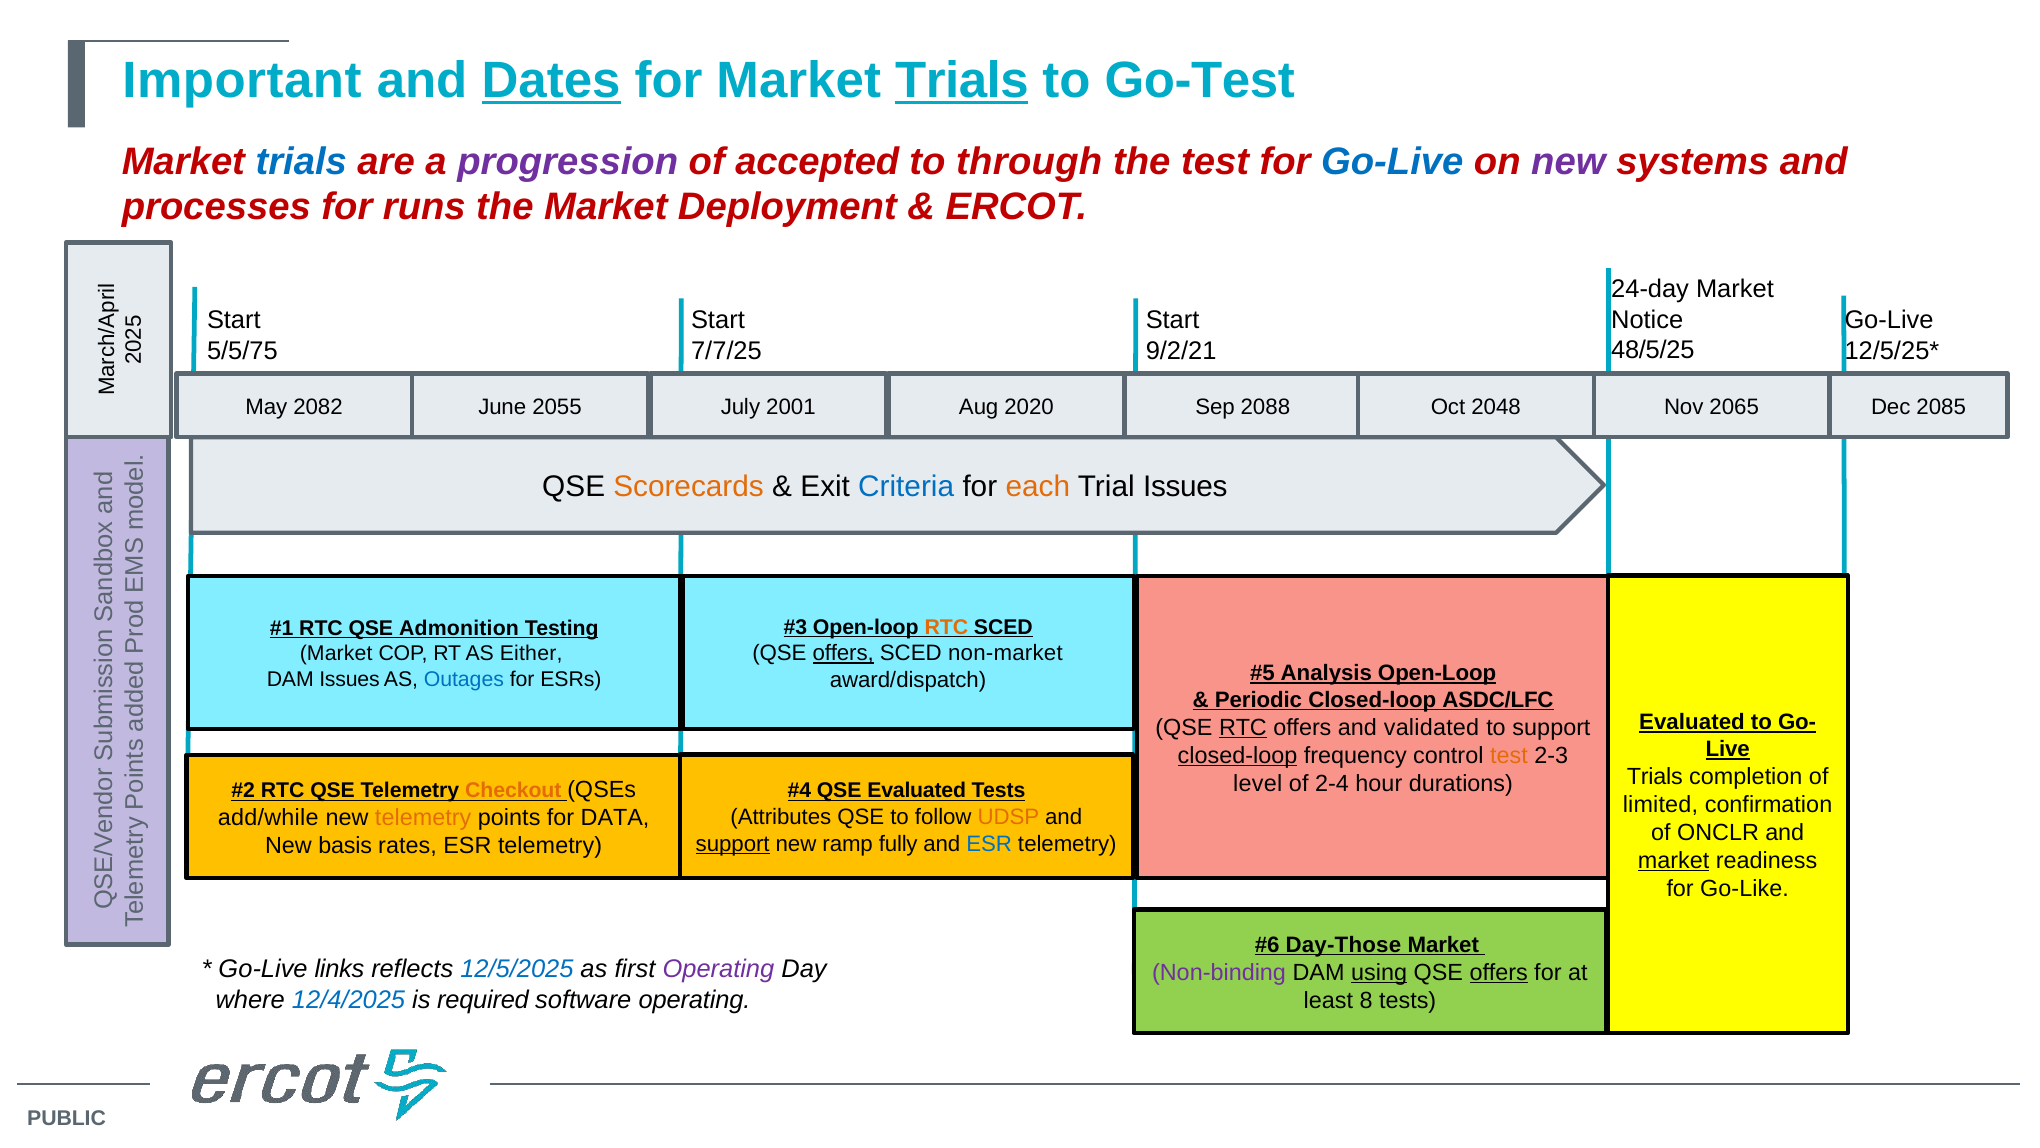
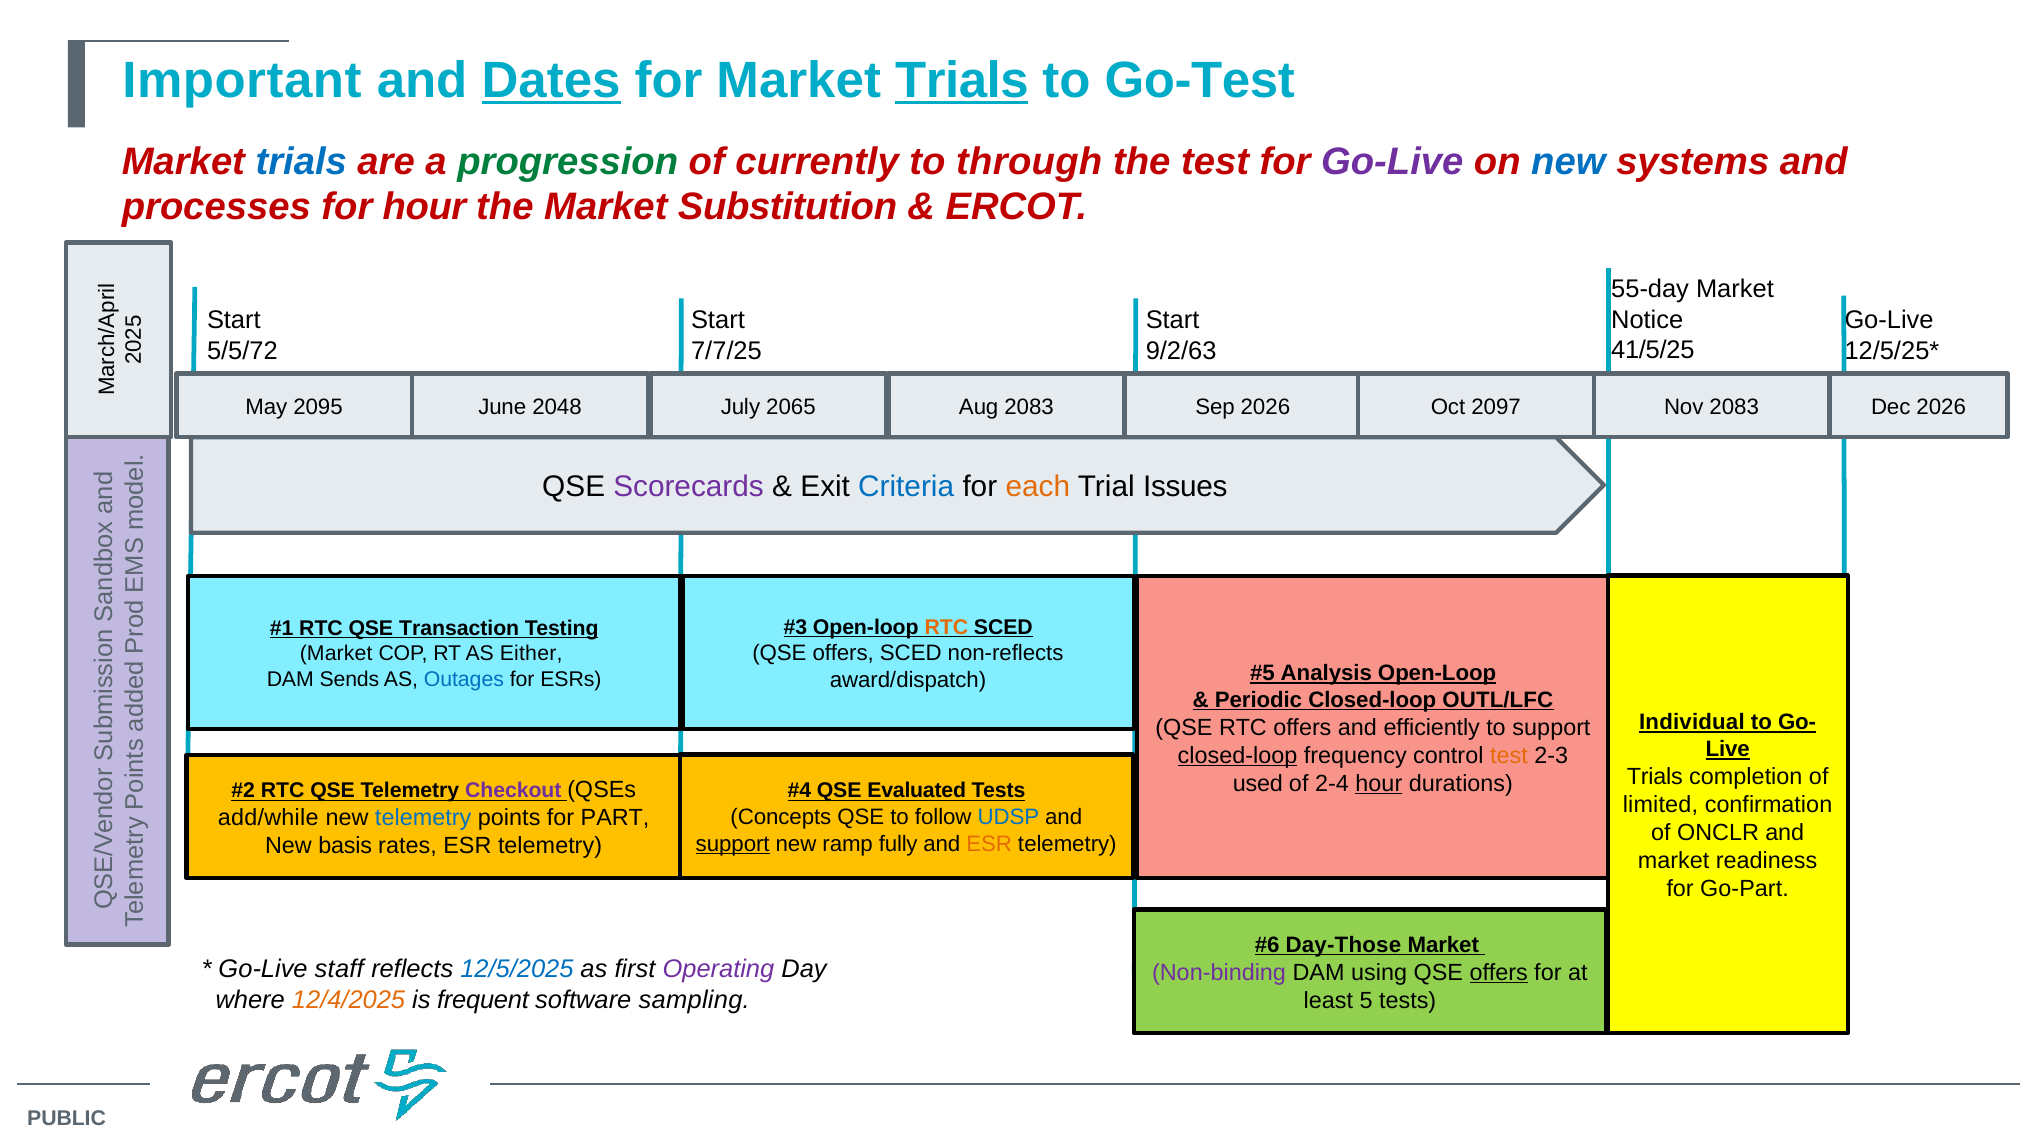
progression colour: purple -> green
accepted: accepted -> currently
Go-Live at (1392, 161) colour: blue -> purple
new at (1568, 161) colour: purple -> blue
for runs: runs -> hour
Deployment: Deployment -> Substitution
24-day: 24-day -> 55-day
48/5/25: 48/5/25 -> 41/5/25
5/5/75: 5/5/75 -> 5/5/72
9/2/21: 9/2/21 -> 9/2/63
2082: 2082 -> 2095
2055: 2055 -> 2048
2001: 2001 -> 2065
Aug 2020: 2020 -> 2083
Sep 2088: 2088 -> 2026
2048: 2048 -> 2097
Nov 2065: 2065 -> 2083
Dec 2085: 2085 -> 2026
Scorecards colour: orange -> purple
Admonition: Admonition -> Transaction
offers at (843, 653) underline: present -> none
non-market: non-market -> non-reflects
DAM Issues: Issues -> Sends
ASDC/LFC: ASDC/LFC -> OUTL/LFC
Evaluated at (1692, 722): Evaluated -> Individual
RTC at (1243, 727) underline: present -> none
validated: validated -> efficiently
level: level -> used
hour at (1379, 783) underline: none -> present
Checkout colour: orange -> purple
Attributes: Attributes -> Concepts
UDSP colour: orange -> blue
telemetry at (423, 818) colour: orange -> blue
DATA: DATA -> PART
ESR at (989, 844) colour: blue -> orange
market at (1674, 860) underline: present -> none
Go-Like: Go-Like -> Go-Part
links: links -> staff
using underline: present -> none
12/4/2025 colour: blue -> orange
required: required -> frequent
software operating: operating -> sampling
least 8: 8 -> 5
